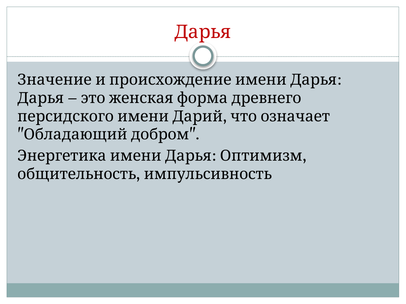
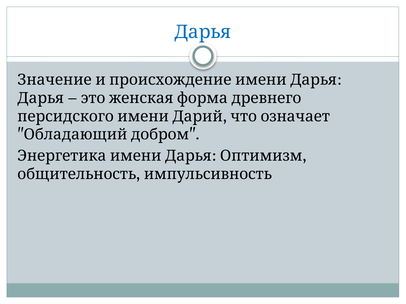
Дарья at (203, 32) colour: red -> blue
